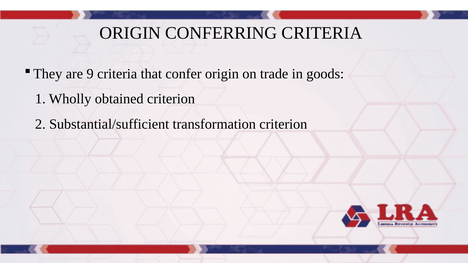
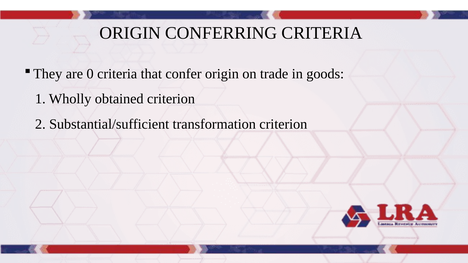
9: 9 -> 0
